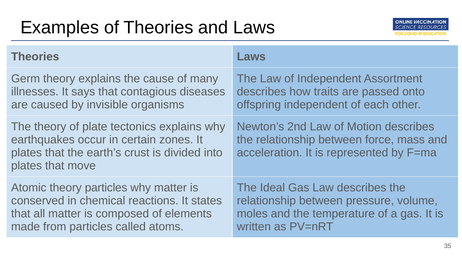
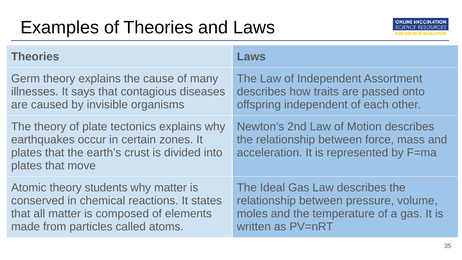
theory particles: particles -> students
